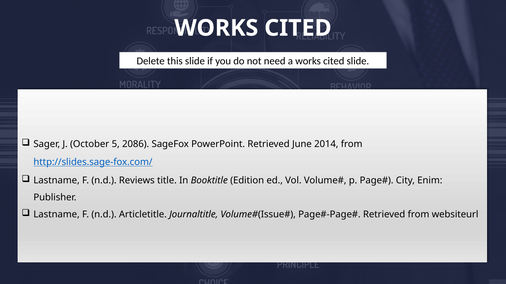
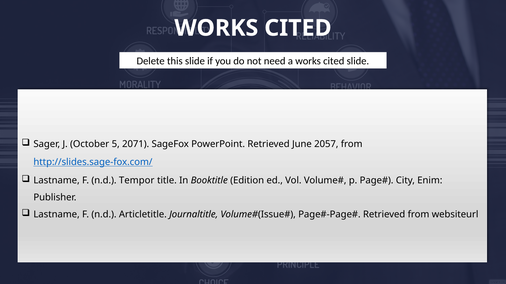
2086: 2086 -> 2071
2014: 2014 -> 2057
Reviews: Reviews -> Tempor
